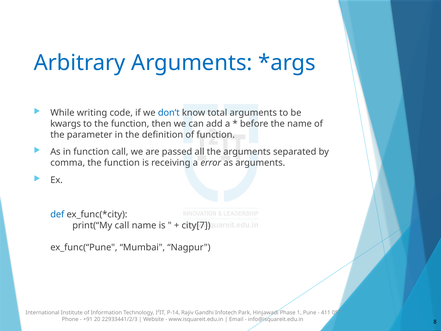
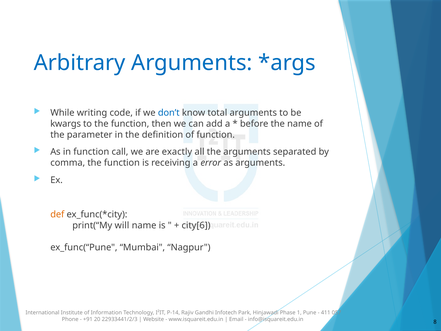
passed: passed -> exactly
def colour: blue -> orange
print(“My call: call -> will
city[7: city[7 -> city[6
